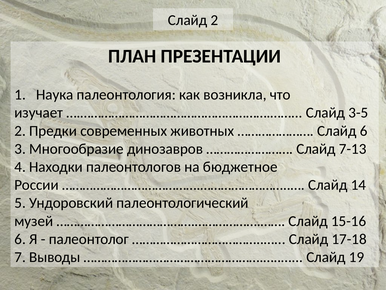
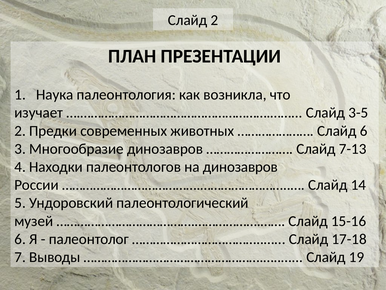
на бюджетное: бюджетное -> динозавров
